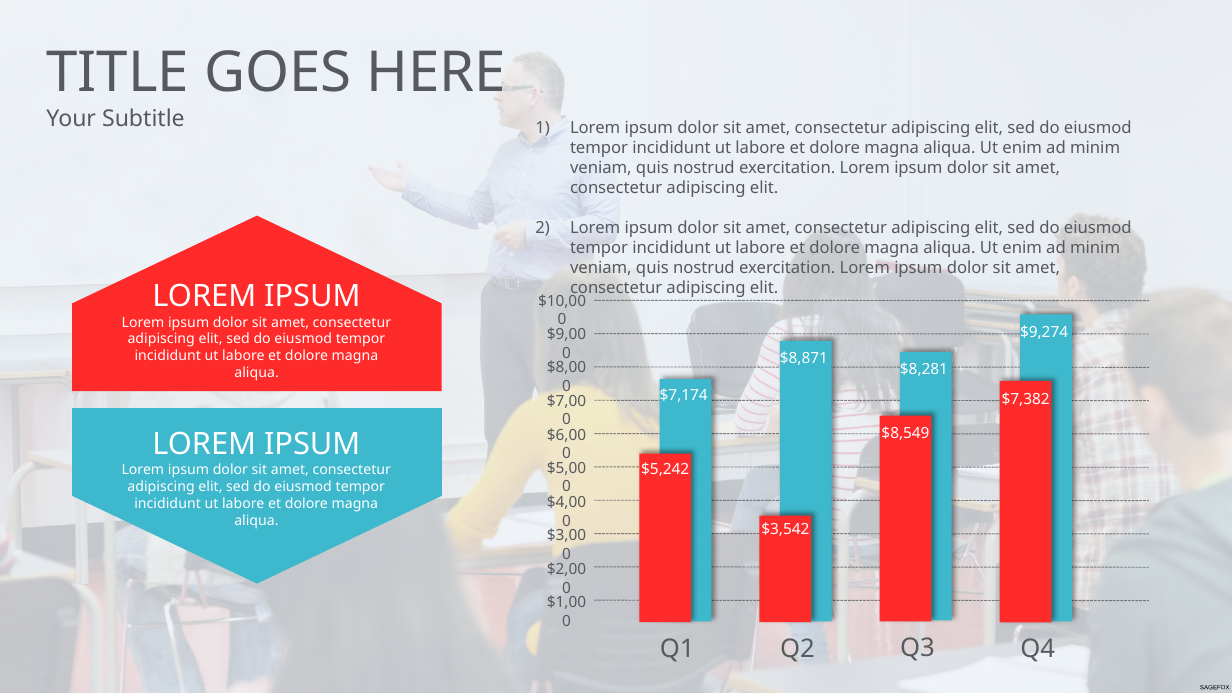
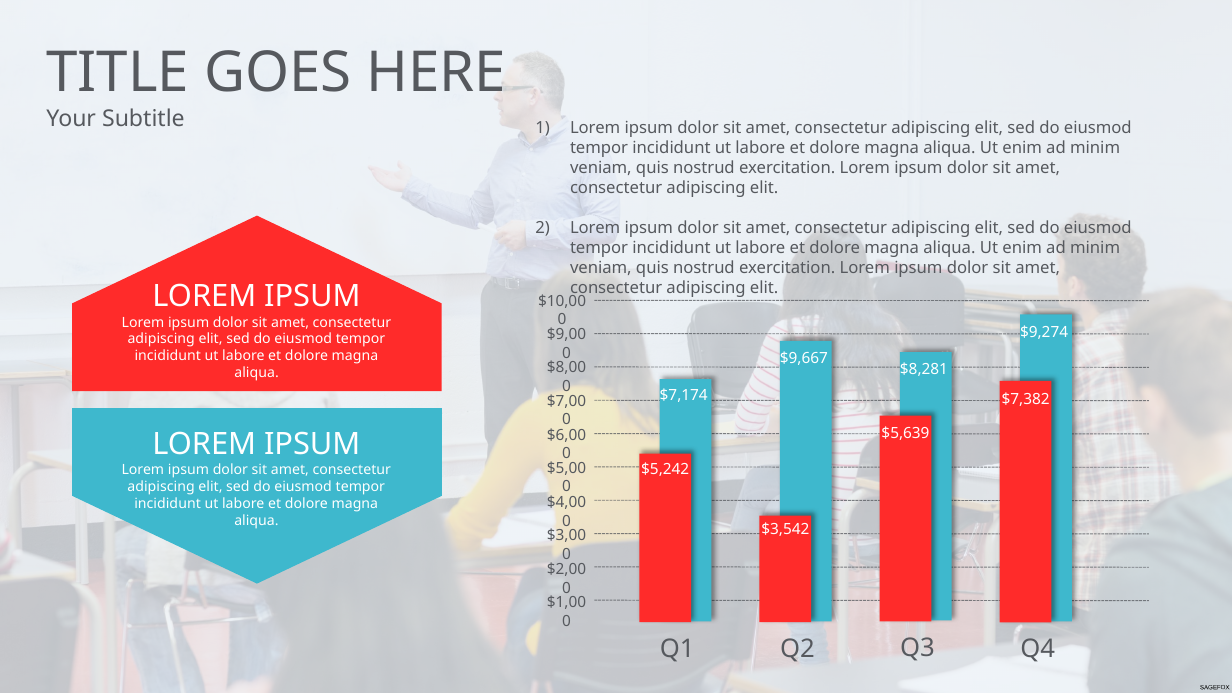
$8,871: $8,871 -> $9,667
$8,549: $8,549 -> $5,639
